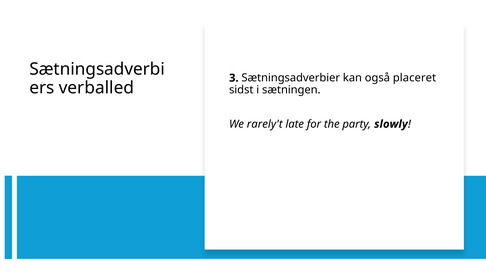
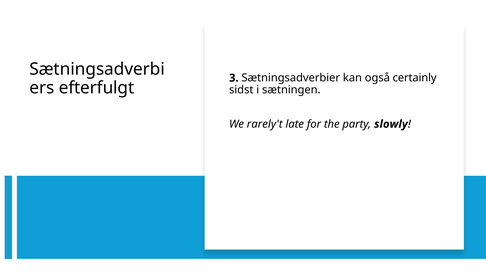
placeret: placeret -> certainly
verballed: verballed -> efterfulgt
